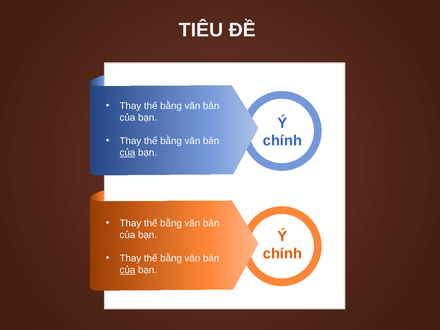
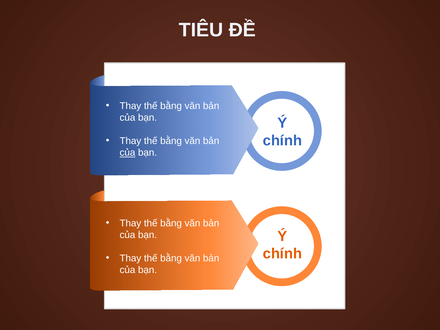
của at (127, 270) underline: present -> none
